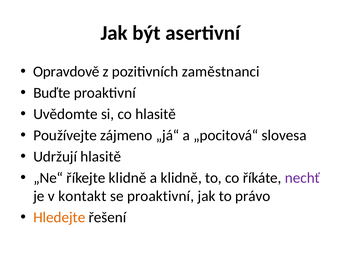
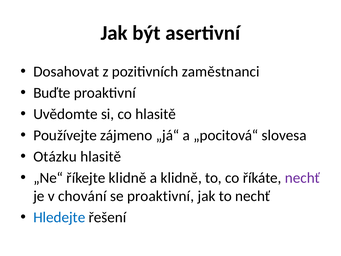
Opravdově: Opravdově -> Dosahovat
Udržují: Udržují -> Otázku
kontakt: kontakt -> chování
to právo: právo -> nechť
Hledejte colour: orange -> blue
